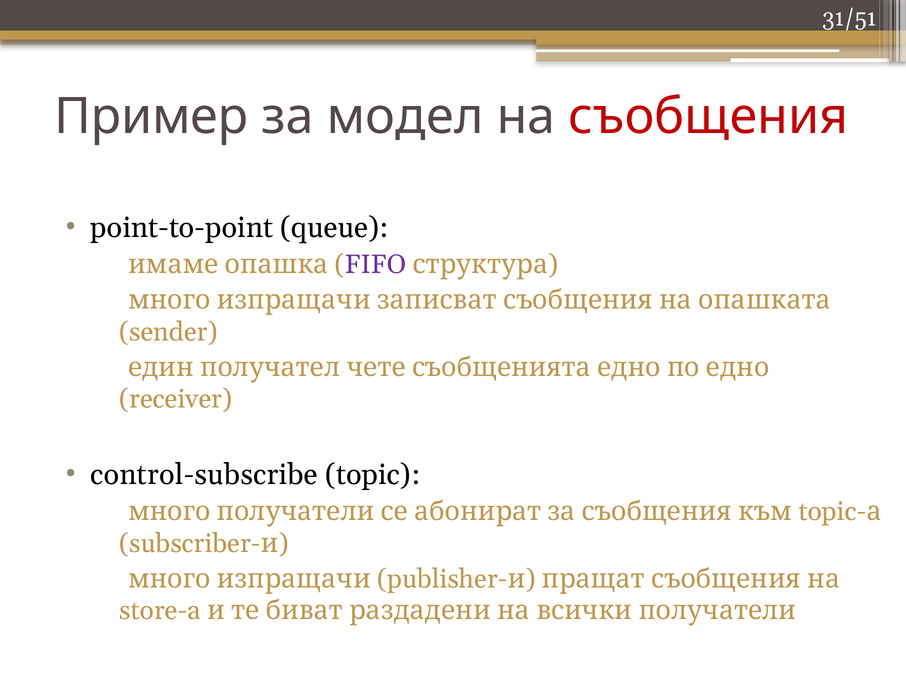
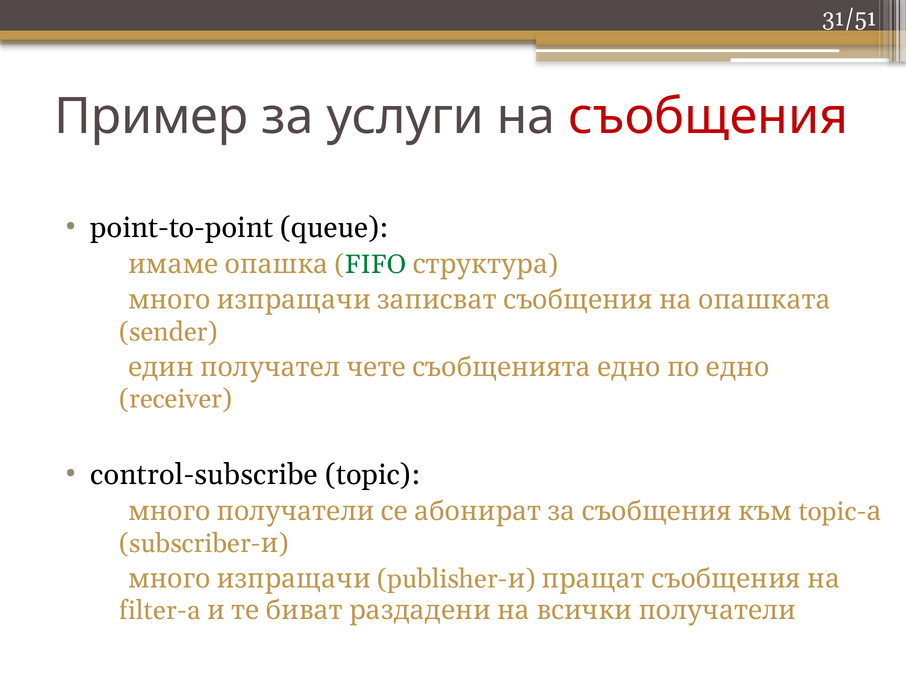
модел: модел -> услуги
FIFO colour: purple -> green
store-a: store-a -> filter-a
